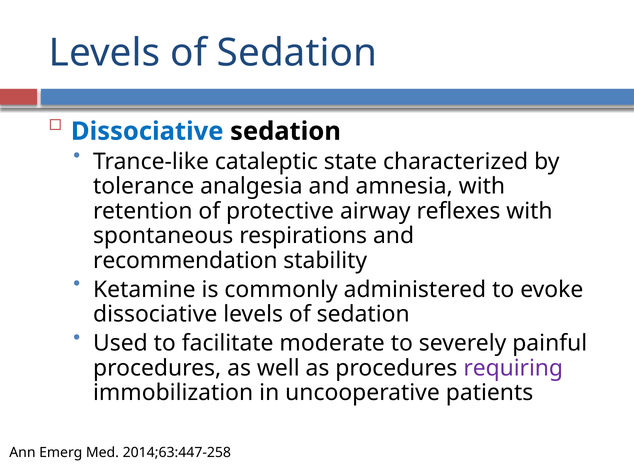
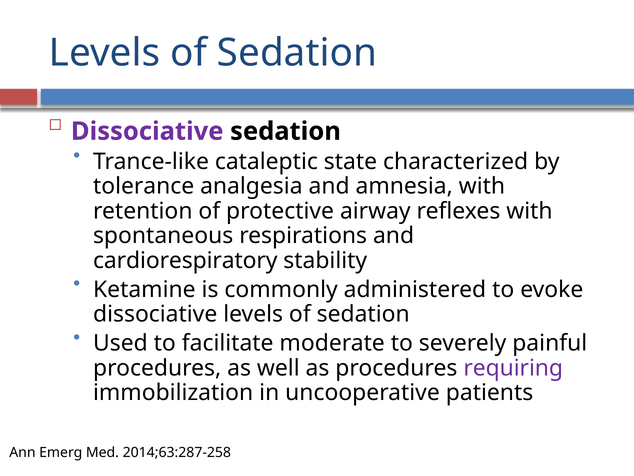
Dissociative at (147, 131) colour: blue -> purple
recommendation: recommendation -> cardiorespiratory
2014;63:447-258: 2014;63:447-258 -> 2014;63:287-258
